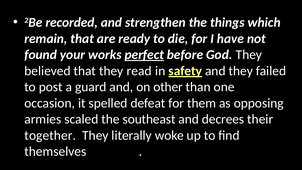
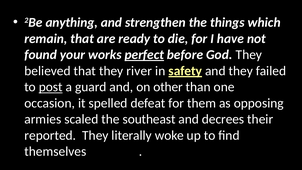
recorded: recorded -> anything
read: read -> river
post underline: none -> present
together: together -> reported
